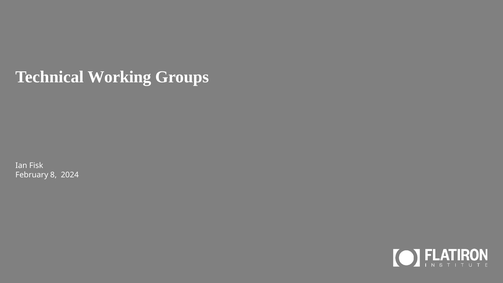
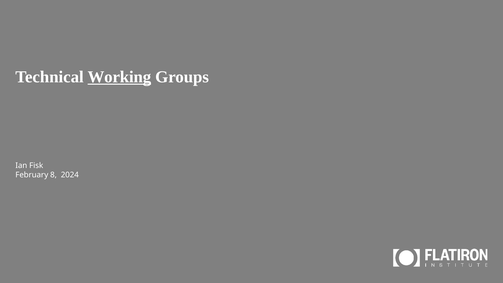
Working underline: none -> present
